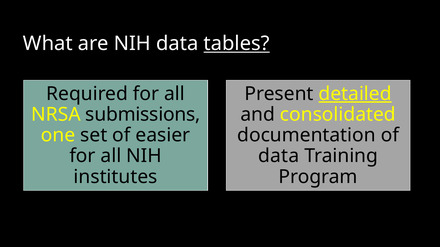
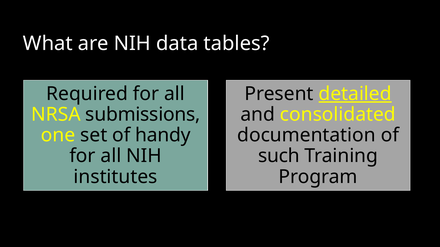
tables underline: present -> none
easier: easier -> handy
data at (279, 156): data -> such
